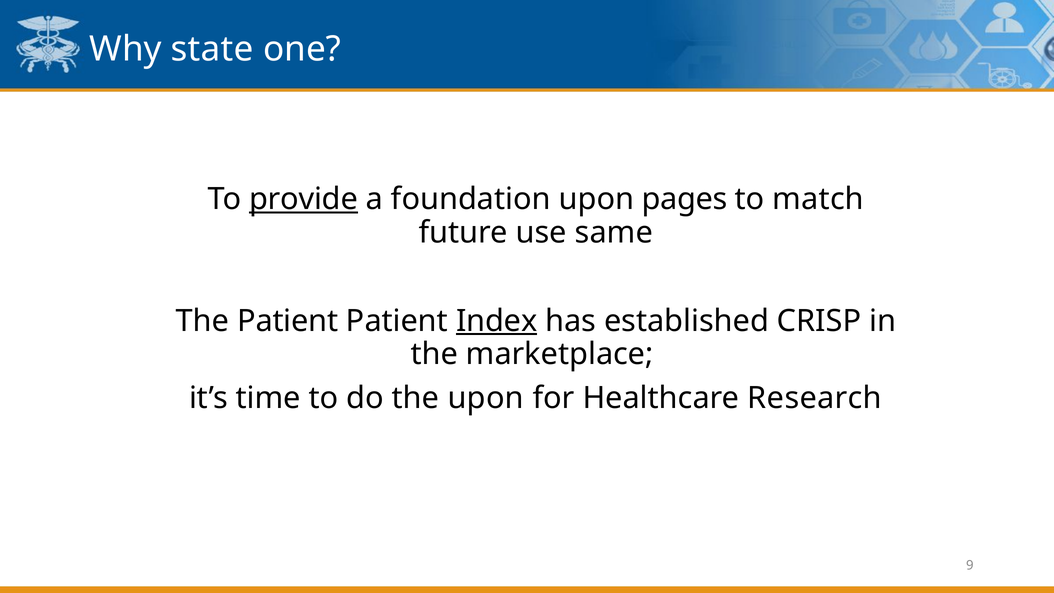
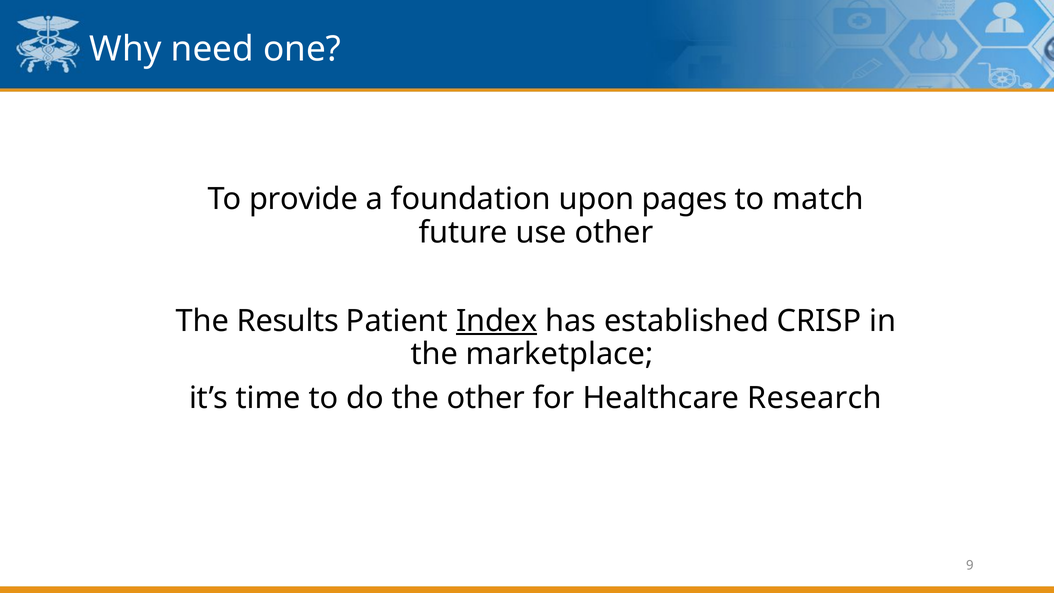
state: state -> need
provide underline: present -> none
use same: same -> other
The Patient: Patient -> Results
the upon: upon -> other
